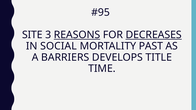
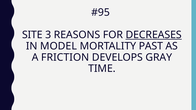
REASONS underline: present -> none
SOCIAL: SOCIAL -> MODEL
BARRIERS: BARRIERS -> FRICTION
TITLE: TITLE -> GRAY
